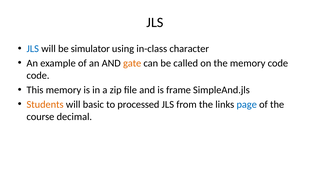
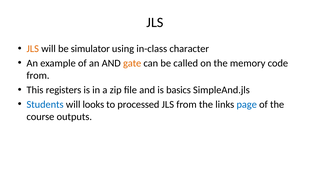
JLS at (33, 49) colour: blue -> orange
code at (38, 76): code -> from
This memory: memory -> registers
frame: frame -> basics
Students colour: orange -> blue
basic: basic -> looks
decimal: decimal -> outputs
